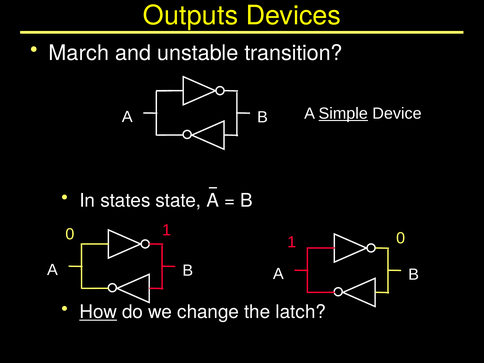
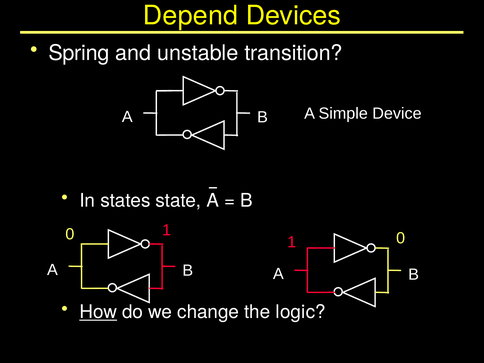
Outputs: Outputs -> Depend
March: March -> Spring
Simple underline: present -> none
latch: latch -> logic
